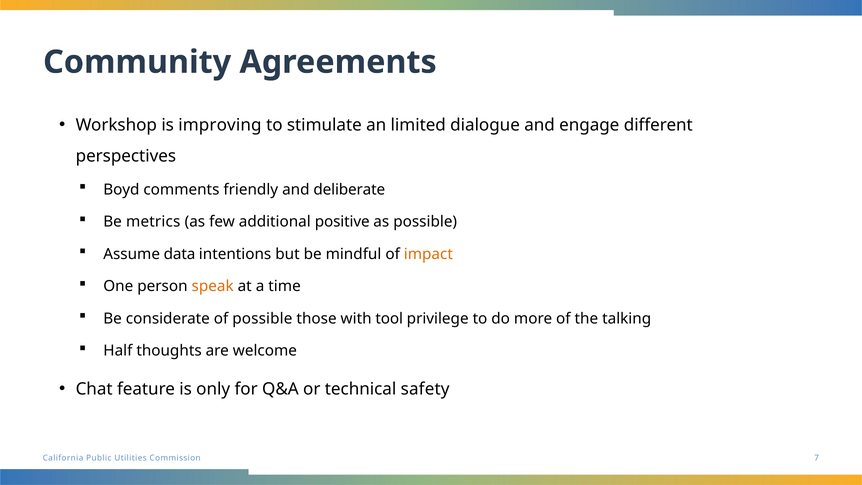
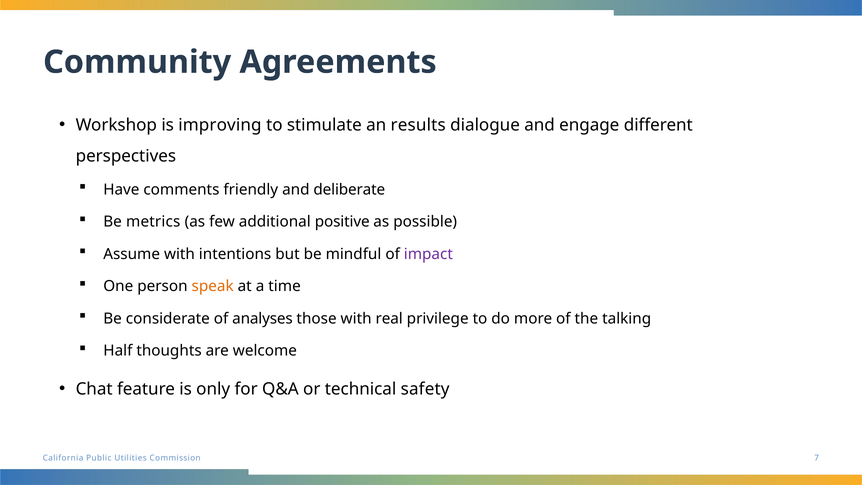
limited: limited -> results
Boyd: Boyd -> Have
Assume data: data -> with
impact colour: orange -> purple
of possible: possible -> analyses
tool: tool -> real
